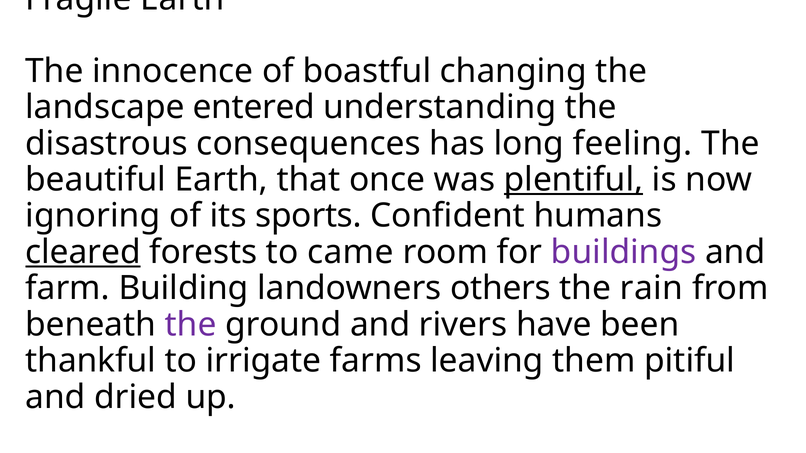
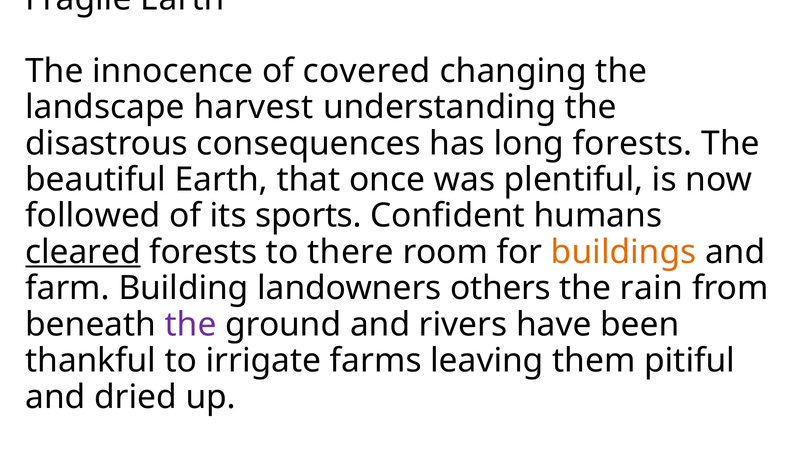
boastful: boastful -> covered
entered: entered -> harvest
long feeling: feeling -> forests
plentiful underline: present -> none
ignoring: ignoring -> followed
came: came -> there
buildings colour: purple -> orange
